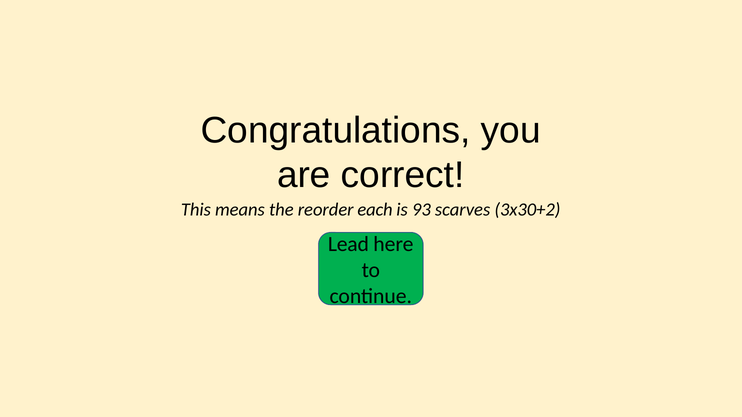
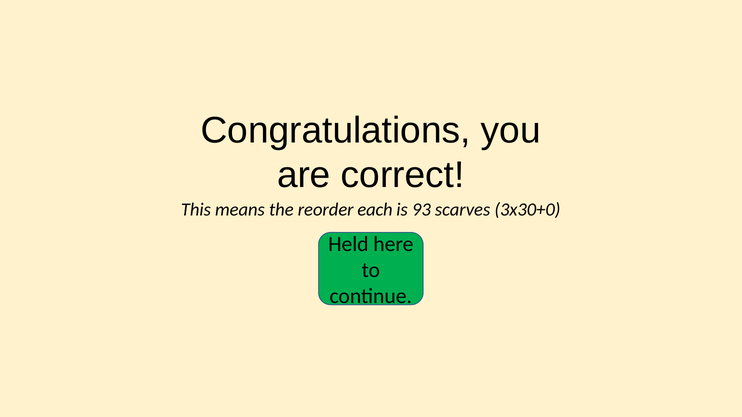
3x30+2: 3x30+2 -> 3x30+0
Lead: Lead -> Held
